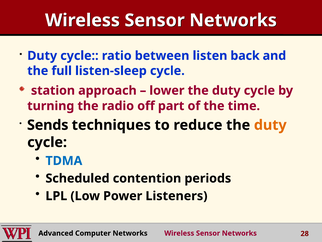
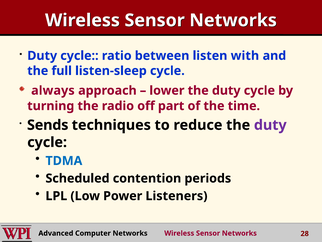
back: back -> with
station: station -> always
duty at (270, 125) colour: orange -> purple
